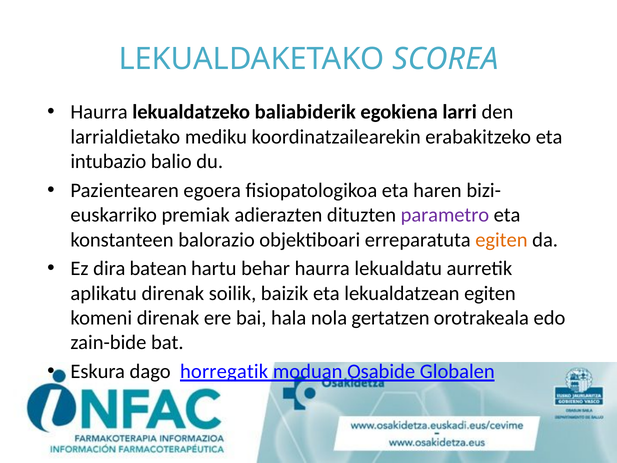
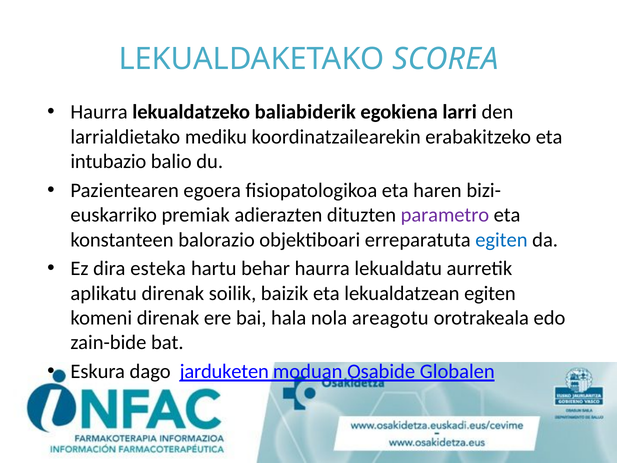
egiten at (501, 240) colour: orange -> blue
batean: batean -> esteka
gertatzen: gertatzen -> areagotu
horregatik: horregatik -> jarduketen
